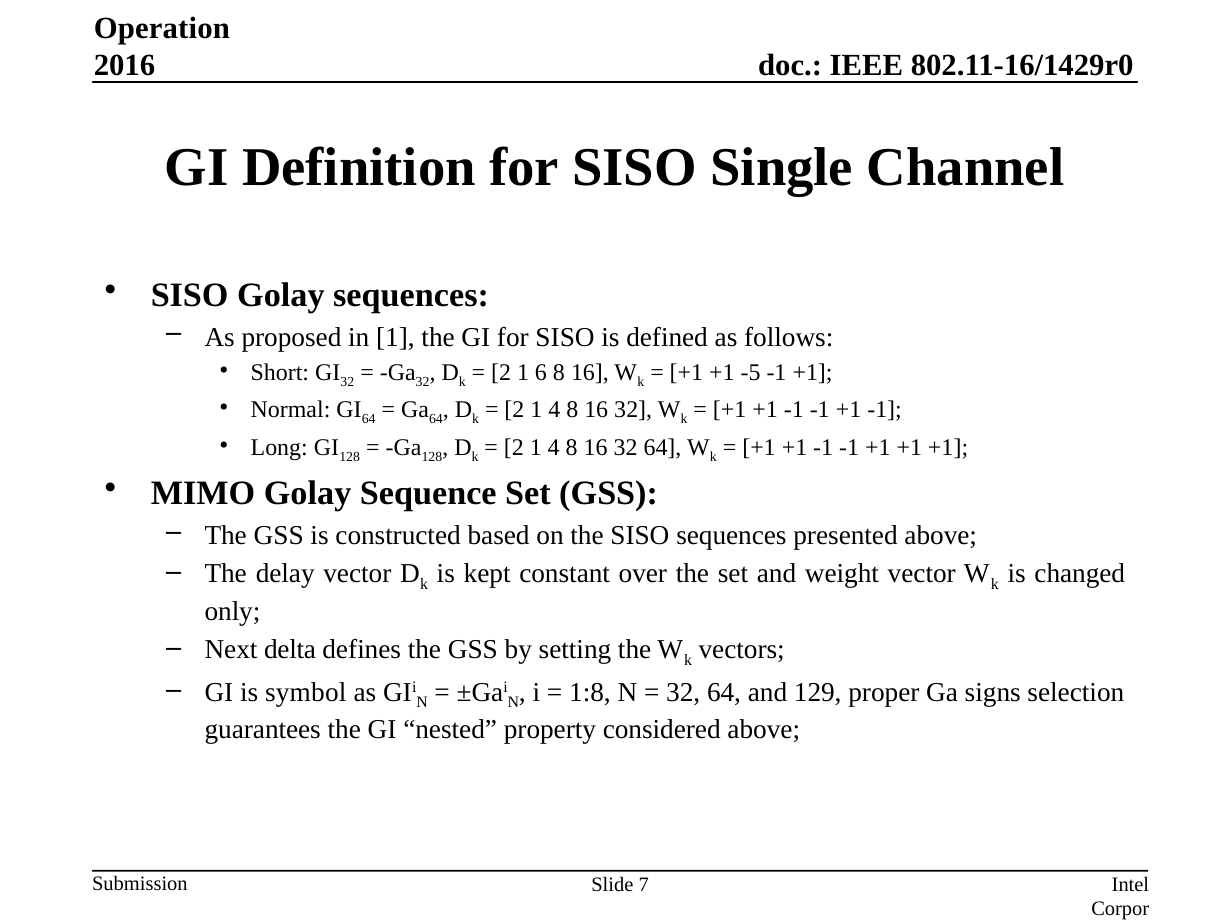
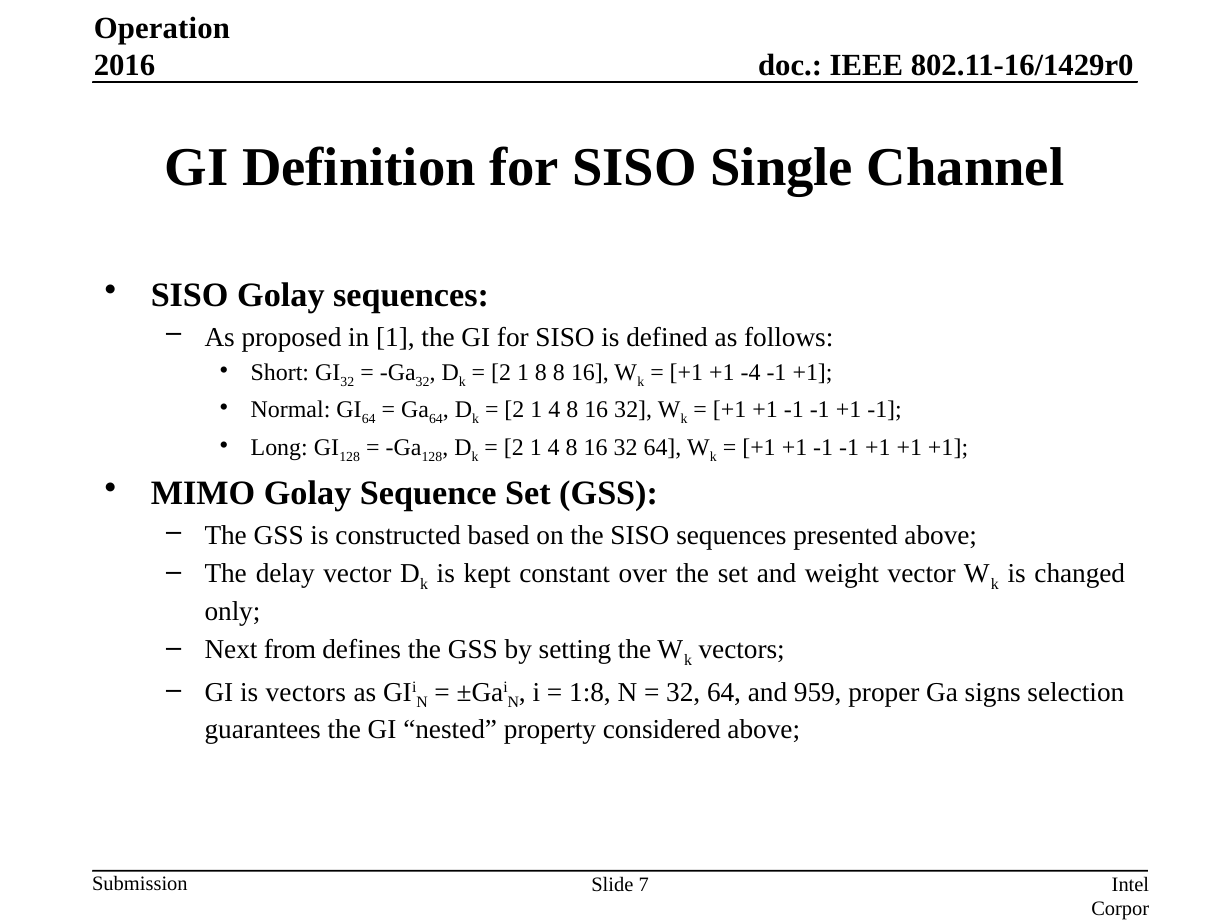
1 6: 6 -> 8
-5: -5 -> -4
delta: delta -> from
is symbol: symbol -> vectors
129: 129 -> 959
